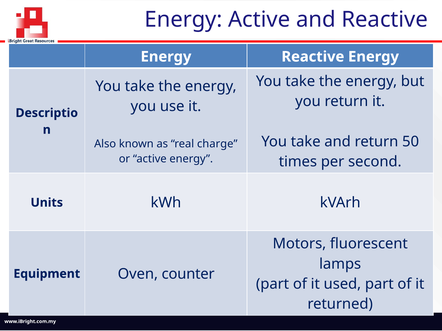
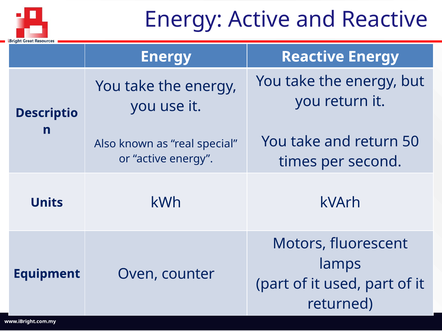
charge: charge -> special
